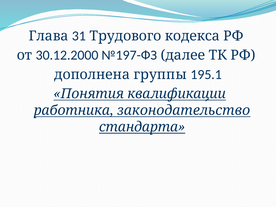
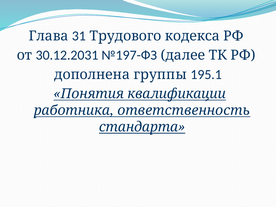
30.12.2000: 30.12.2000 -> 30.12.2031
законодательство: законодательство -> ответственность
